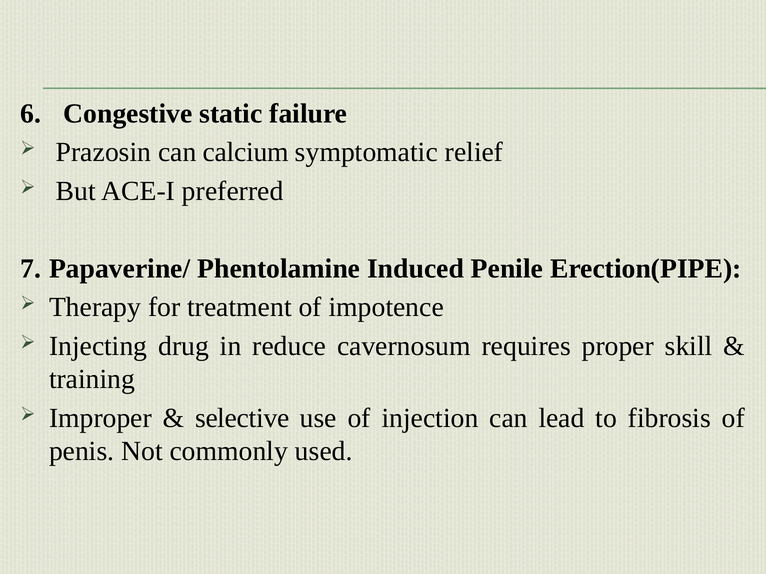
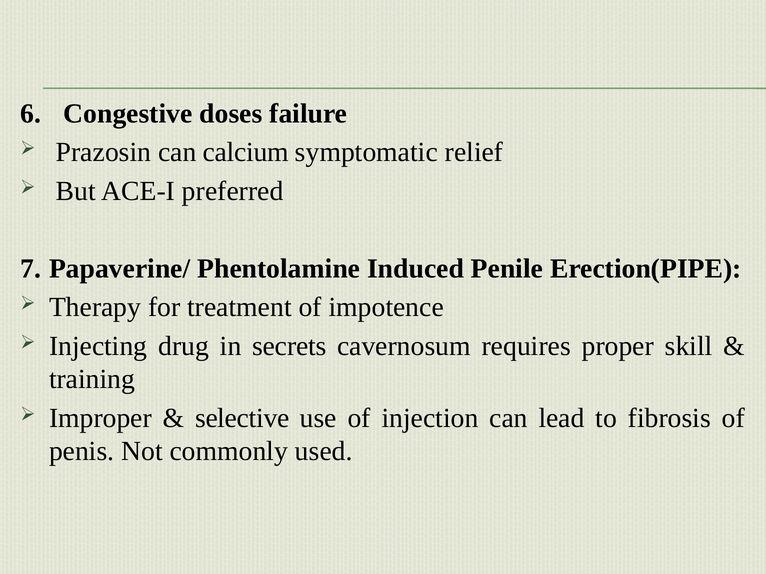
static: static -> doses
reduce: reduce -> secrets
